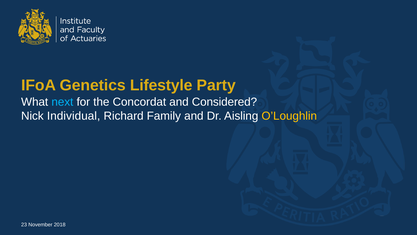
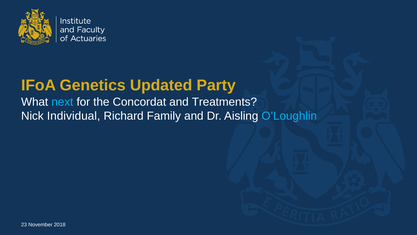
Lifestyle: Lifestyle -> Updated
Considered: Considered -> Treatments
O’Loughlin colour: yellow -> light blue
